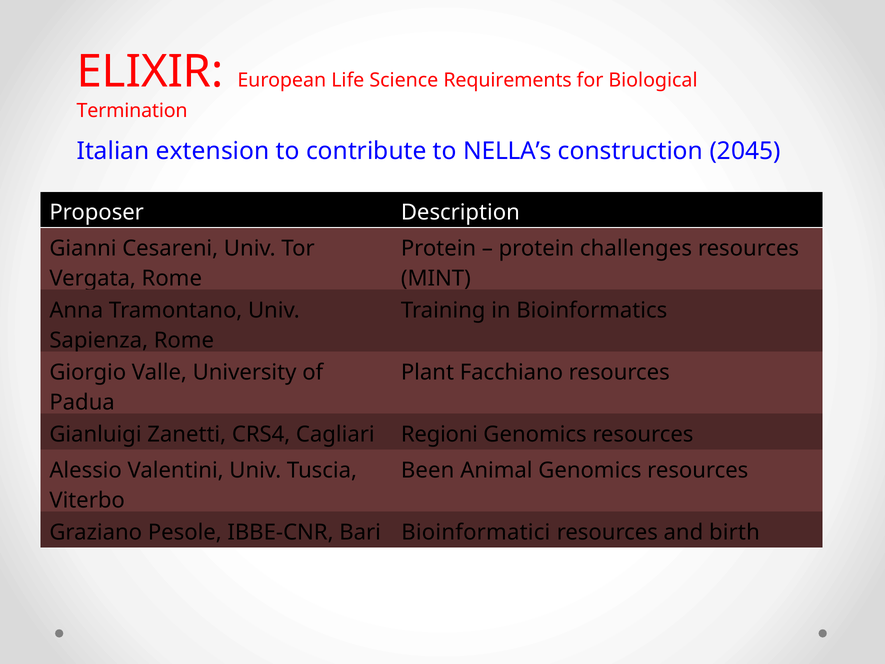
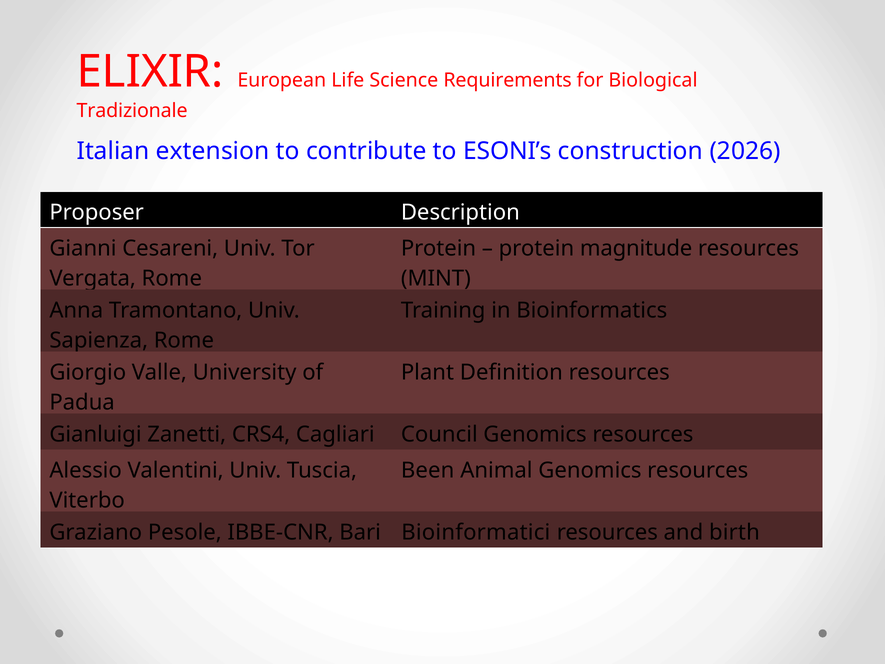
Termination: Termination -> Tradizionale
NELLA’s: NELLA’s -> ESONI’s
2045: 2045 -> 2026
challenges: challenges -> magnitude
Facchiano: Facchiano -> Definition
Regioni: Regioni -> Council
